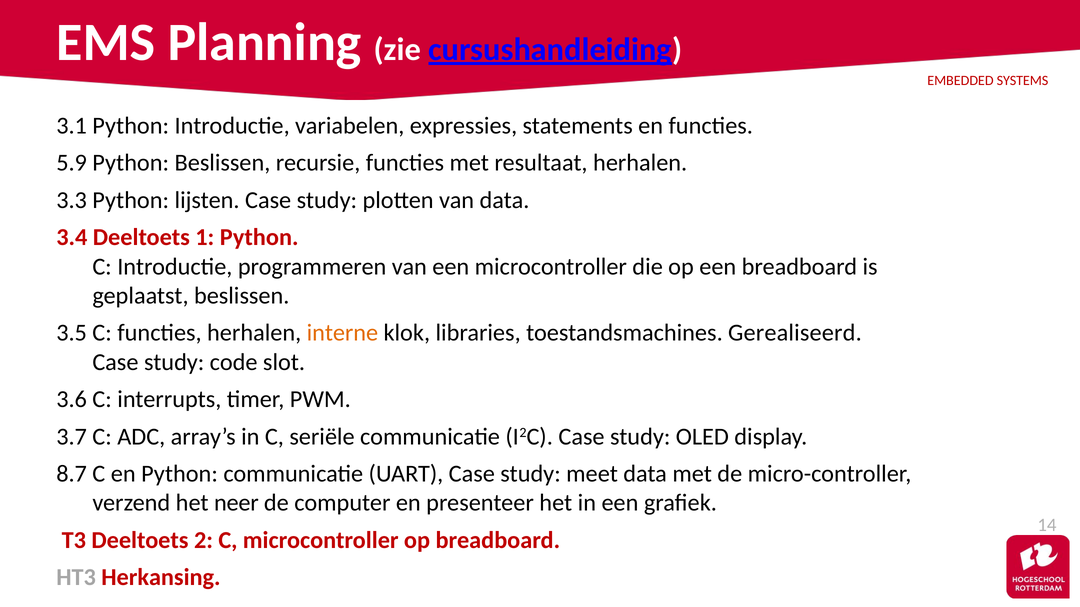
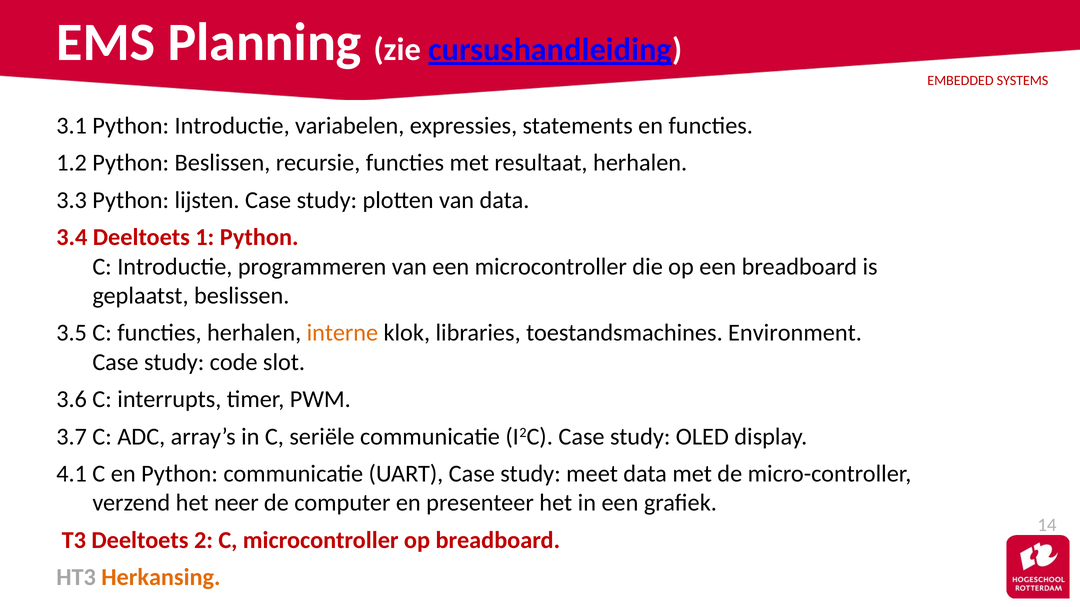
5.9: 5.9 -> 1.2
Gerealiseerd: Gerealiseerd -> Environment
8.7: 8.7 -> 4.1
Herkansing colour: red -> orange
